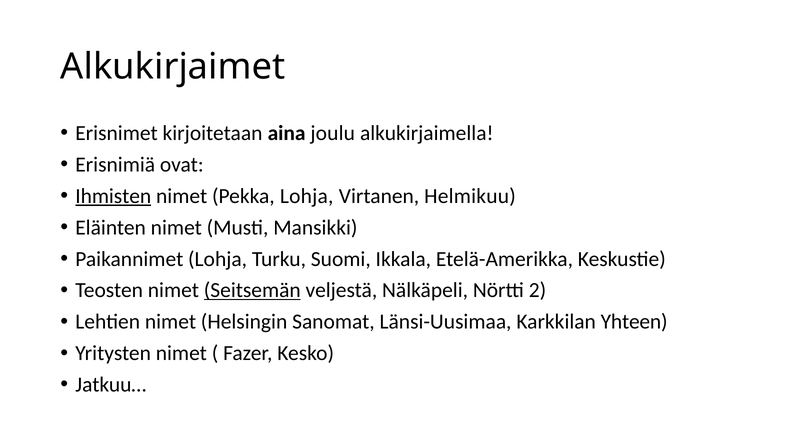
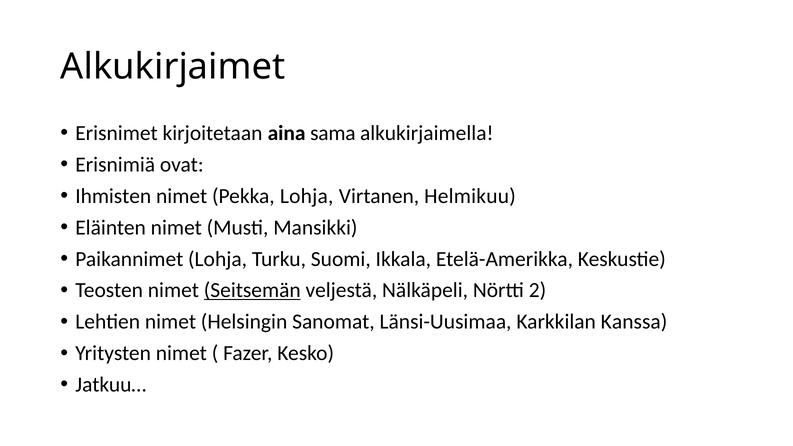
joulu: joulu -> sama
Ihmisten underline: present -> none
Yhteen: Yhteen -> Kanssa
